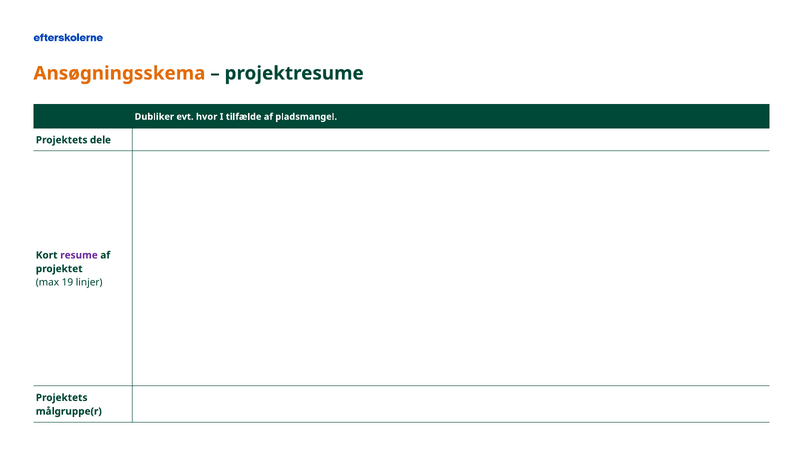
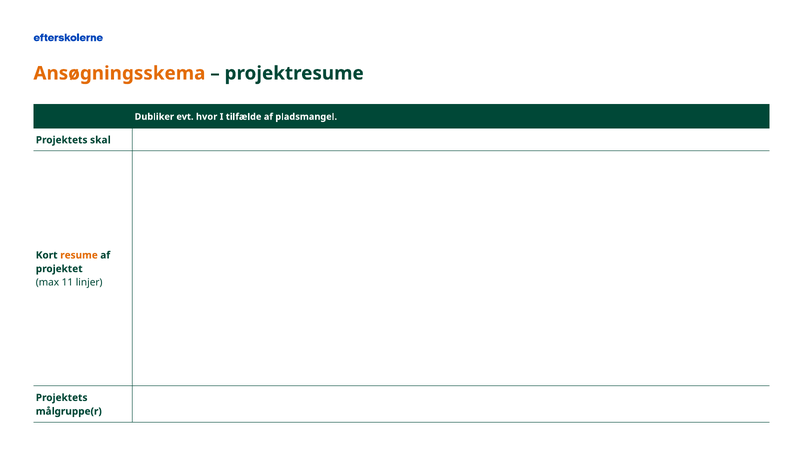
dele: dele -> skal
resume colour: purple -> orange
19: 19 -> 11
